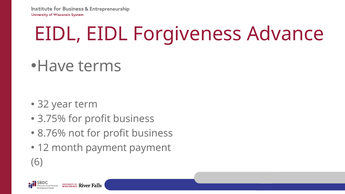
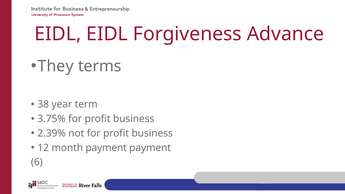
Have: Have -> They
32: 32 -> 38
8.76%: 8.76% -> 2.39%
